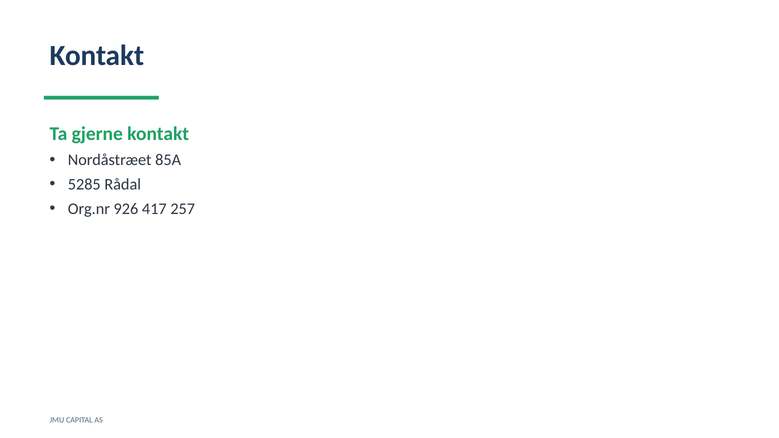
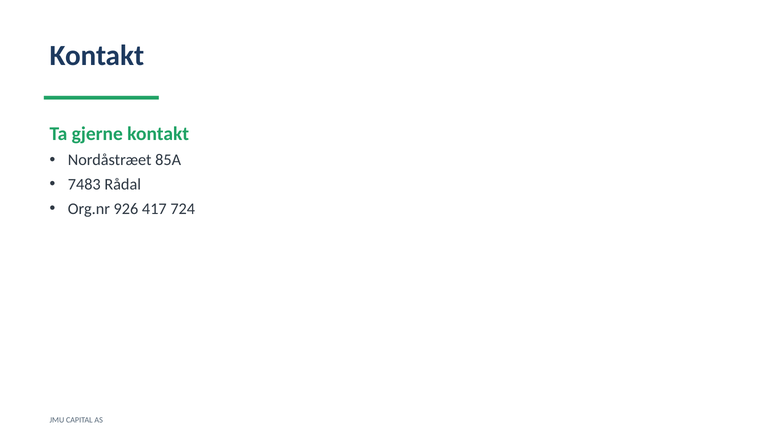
5285: 5285 -> 7483
257: 257 -> 724
